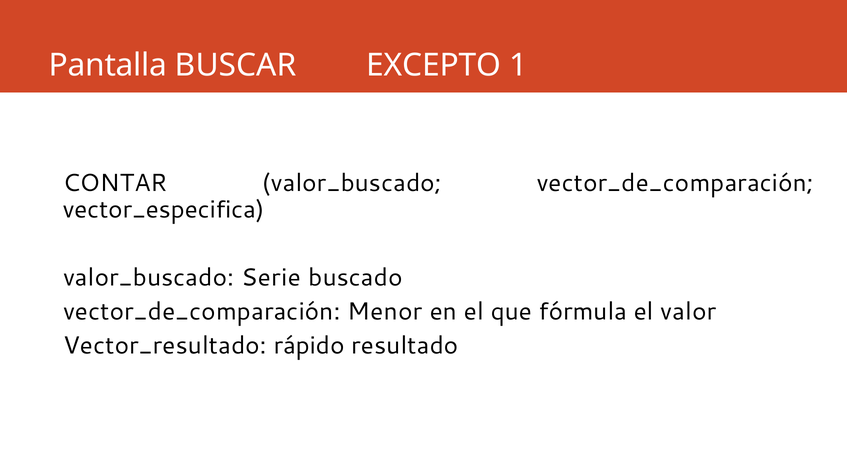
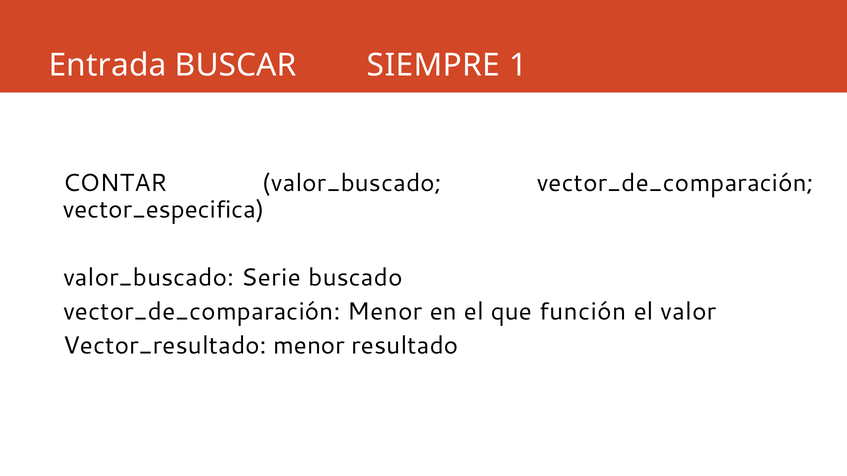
Pantalla: Pantalla -> Entrada
EXCEPTO: EXCEPTO -> SIEMPRE
fórmula: fórmula -> función
Vector_resultado rápido: rápido -> menor
